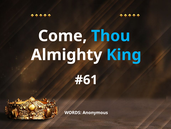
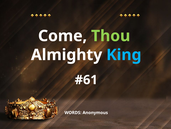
Thou colour: light blue -> light green
